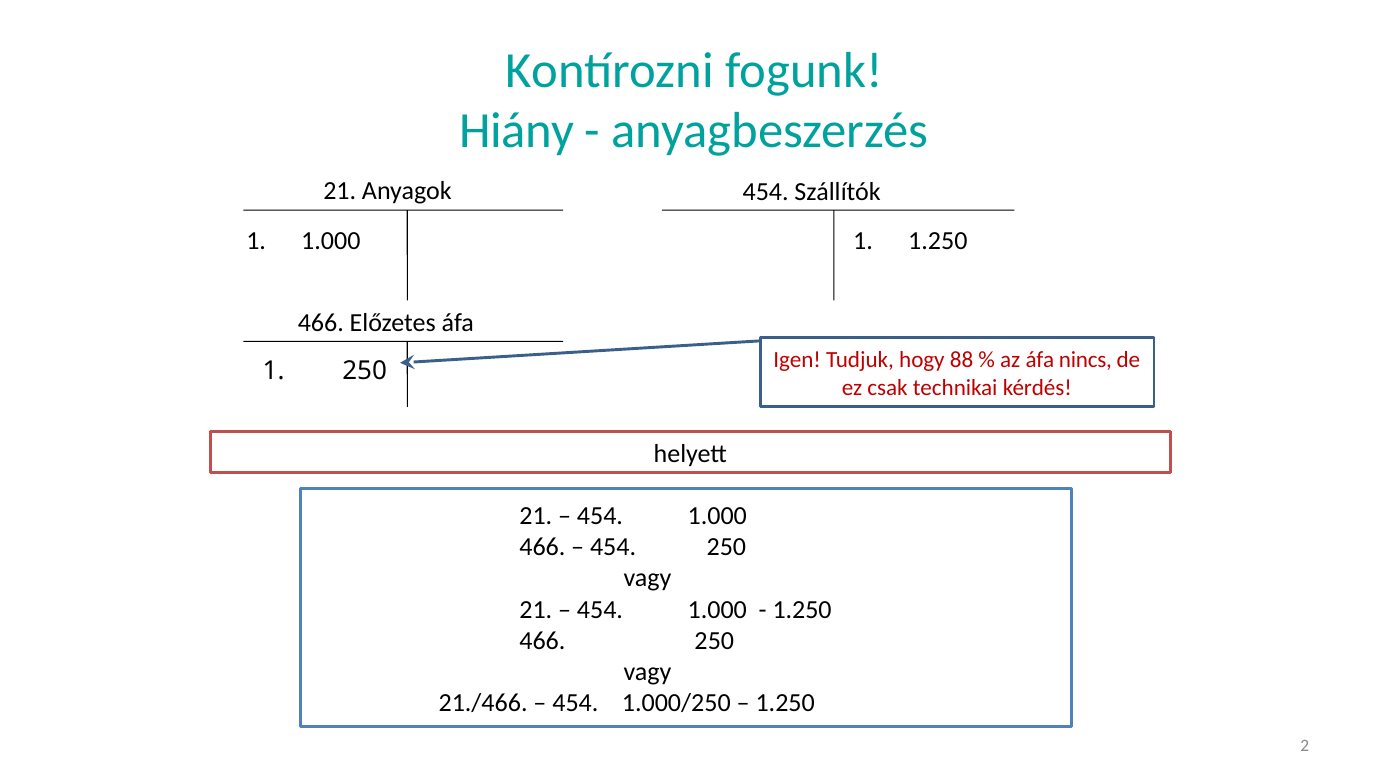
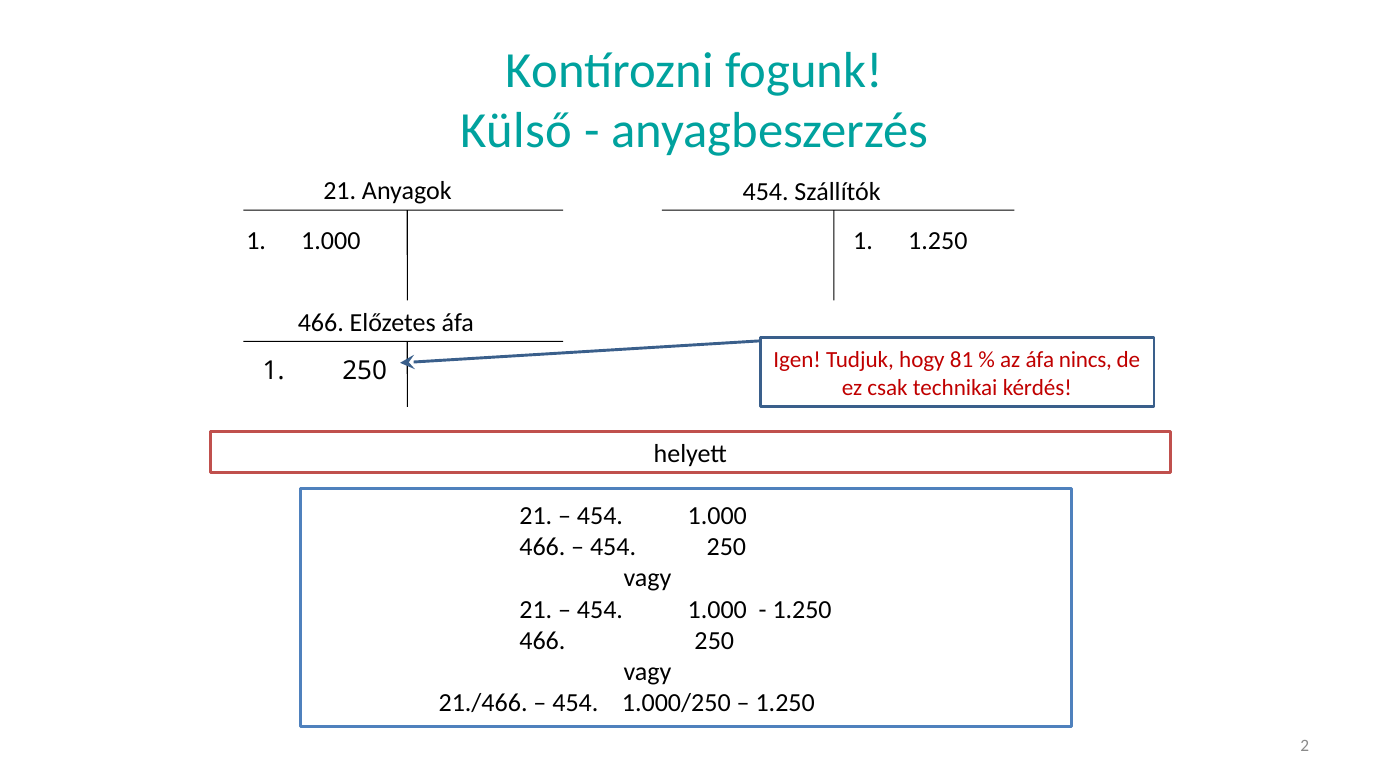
Hiány: Hiány -> Külső
88: 88 -> 81
